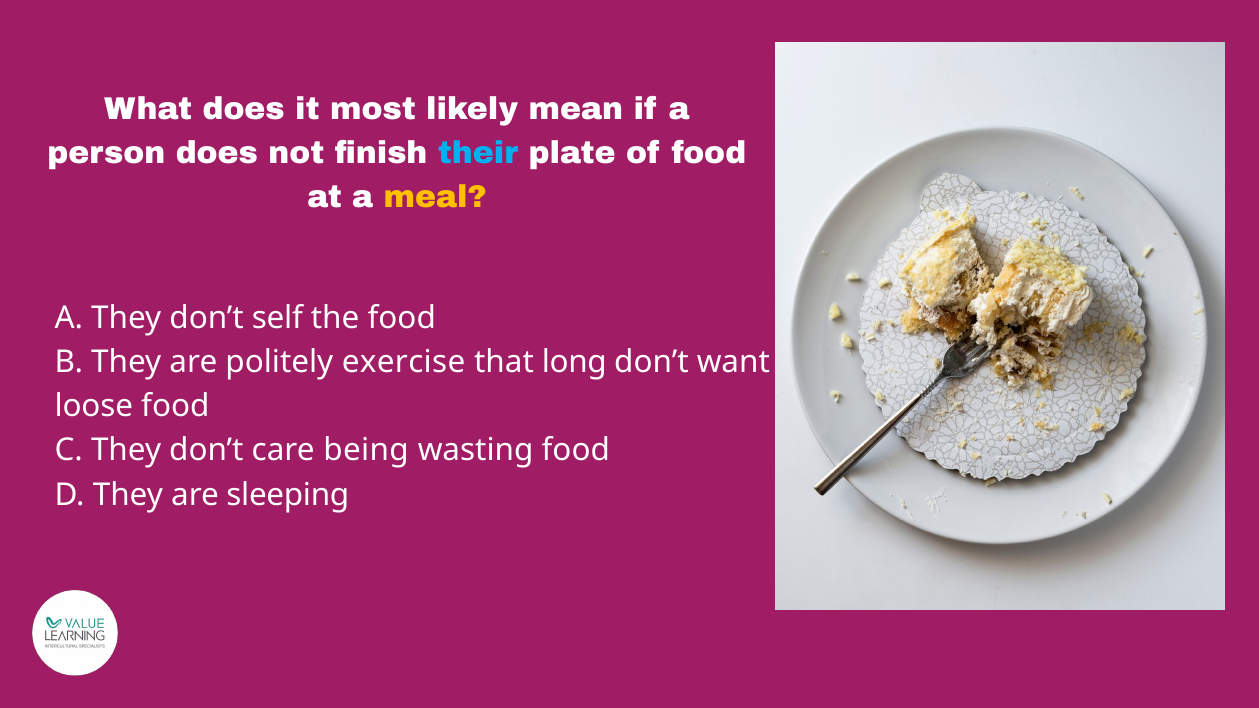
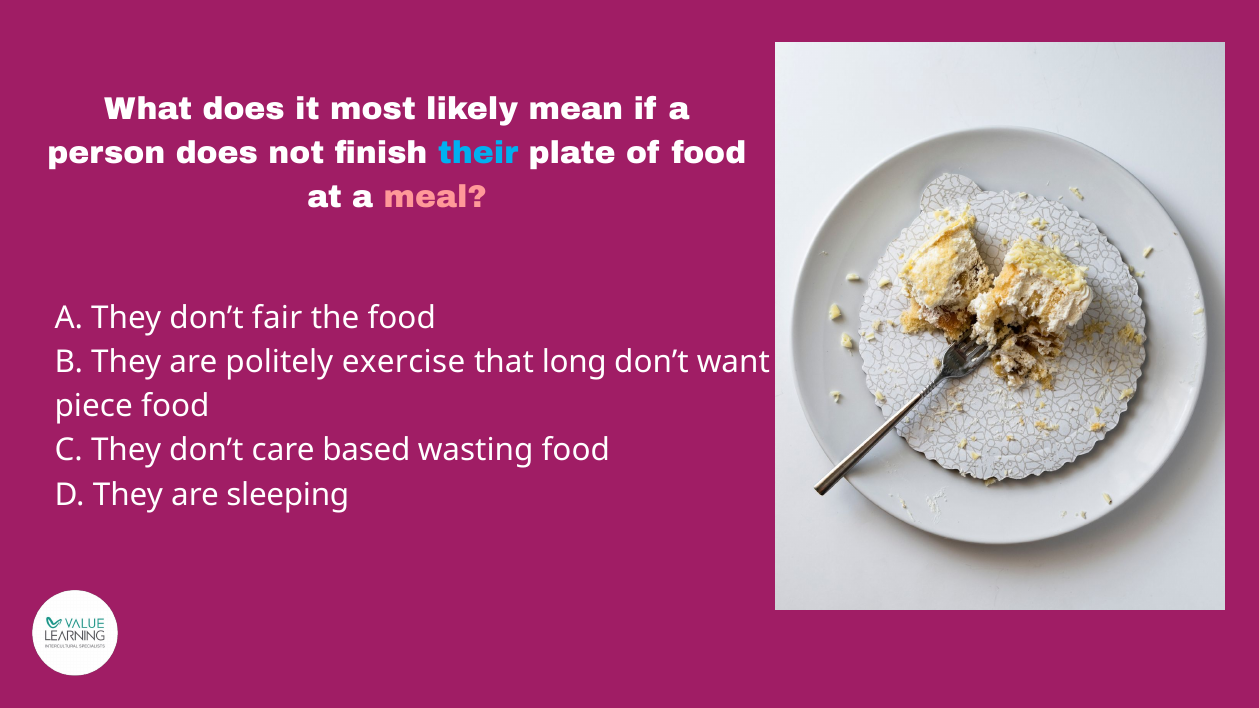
meal colour: yellow -> pink
self: self -> fair
loose: loose -> piece
being: being -> based
